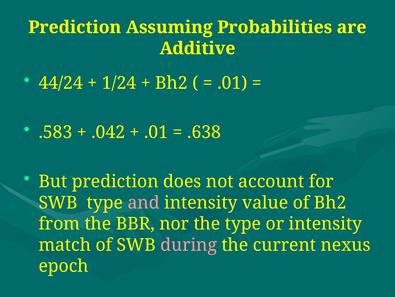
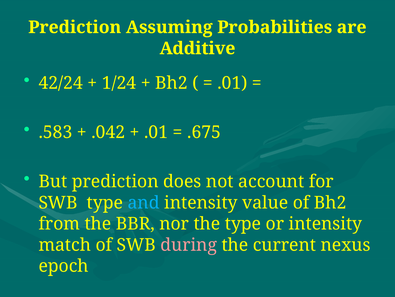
44/24: 44/24 -> 42/24
.638: .638 -> .675
and colour: pink -> light blue
